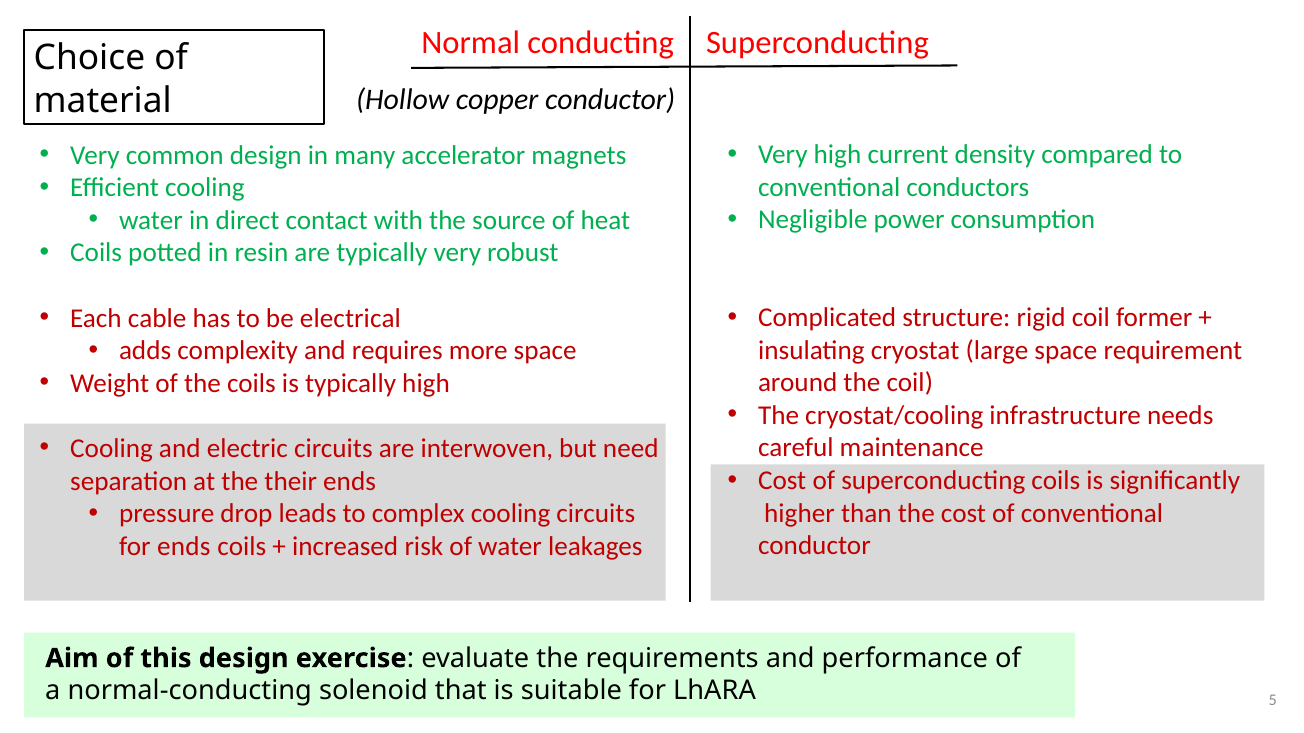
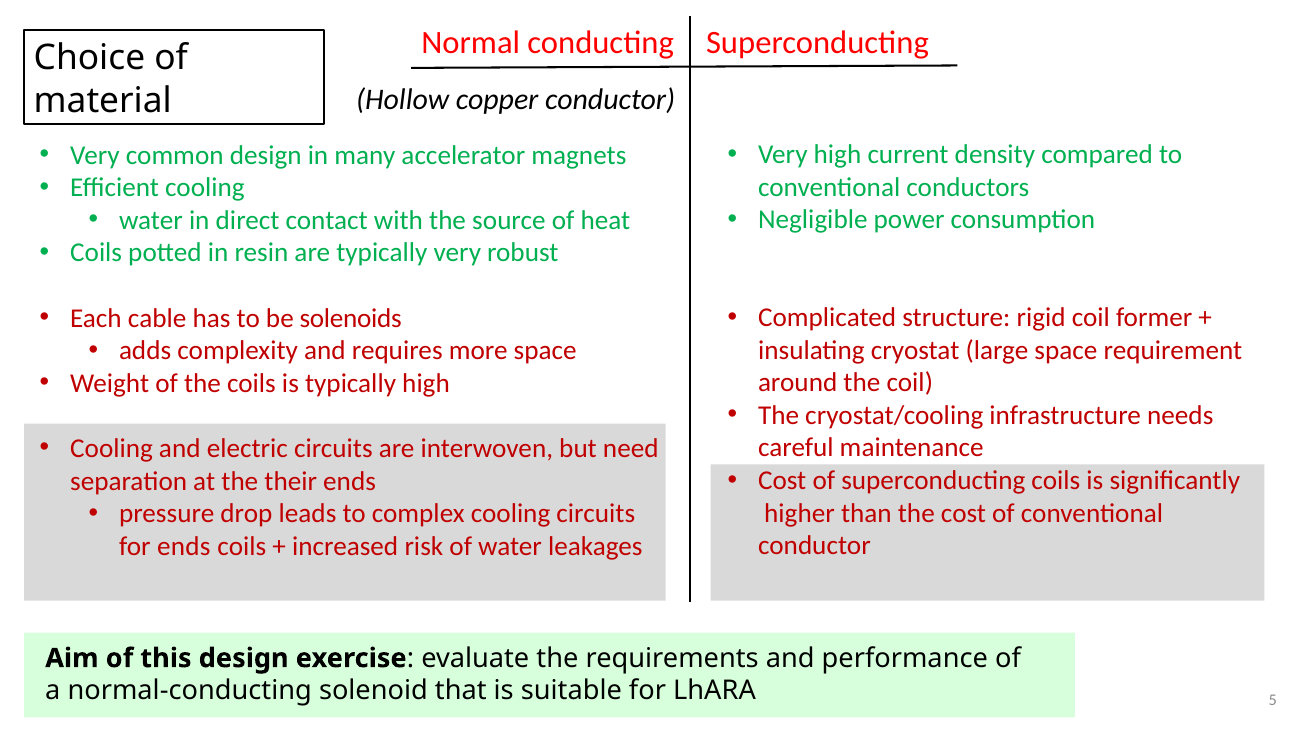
electrical: electrical -> solenoids
